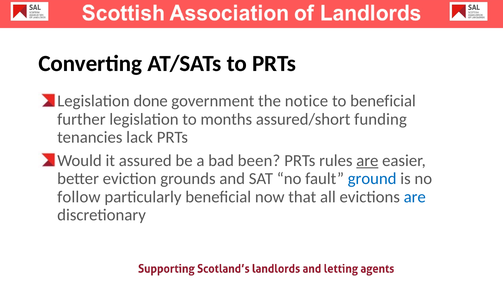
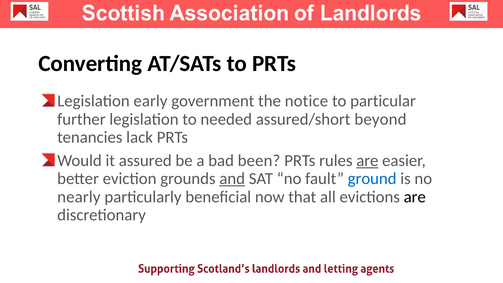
done: done -> early
to beneficial: beneficial -> particular
months: months -> needed
funding: funding -> beyond
and underline: none -> present
follow: follow -> nearly
are at (415, 197) colour: blue -> black
